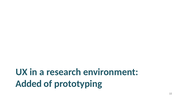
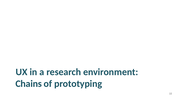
Added: Added -> Chains
